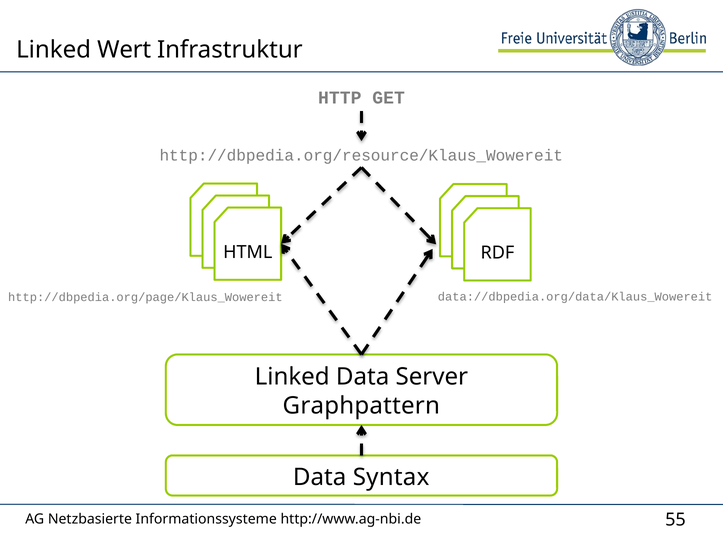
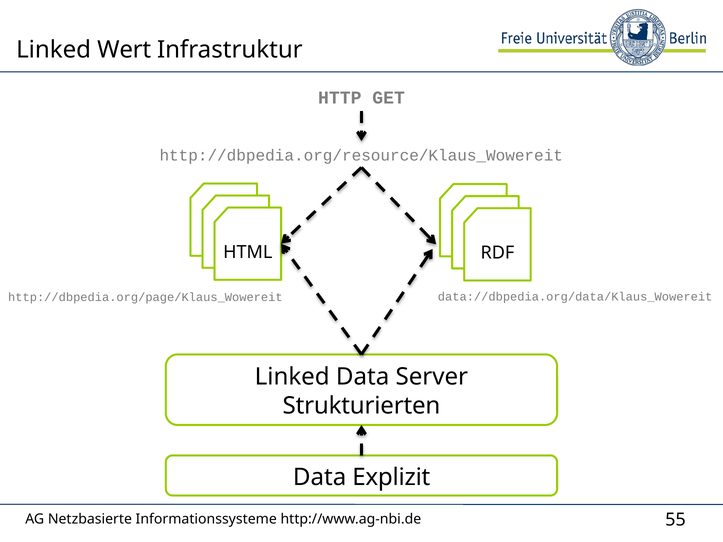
Graphpattern: Graphpattern -> Strukturierten
Syntax: Syntax -> Explizit
